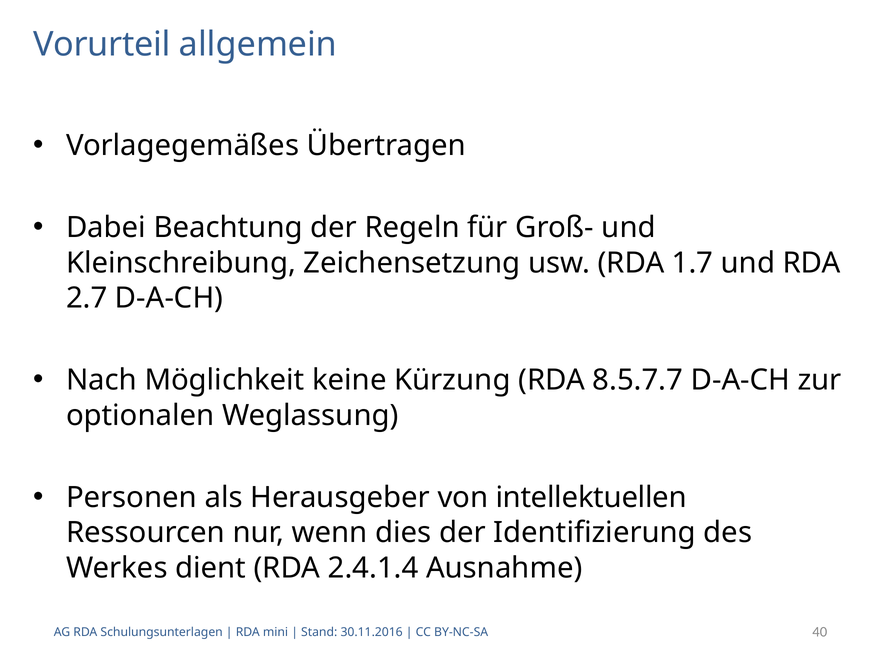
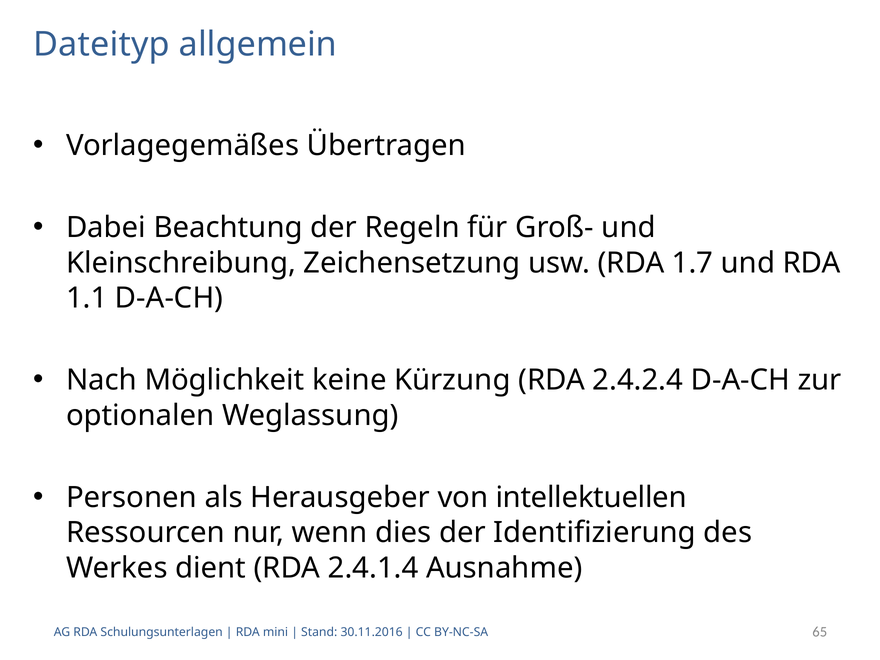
Vorurteil: Vorurteil -> Dateityp
2.7: 2.7 -> 1.1
8.5.7.7: 8.5.7.7 -> 2.4.2.4
40: 40 -> 65
